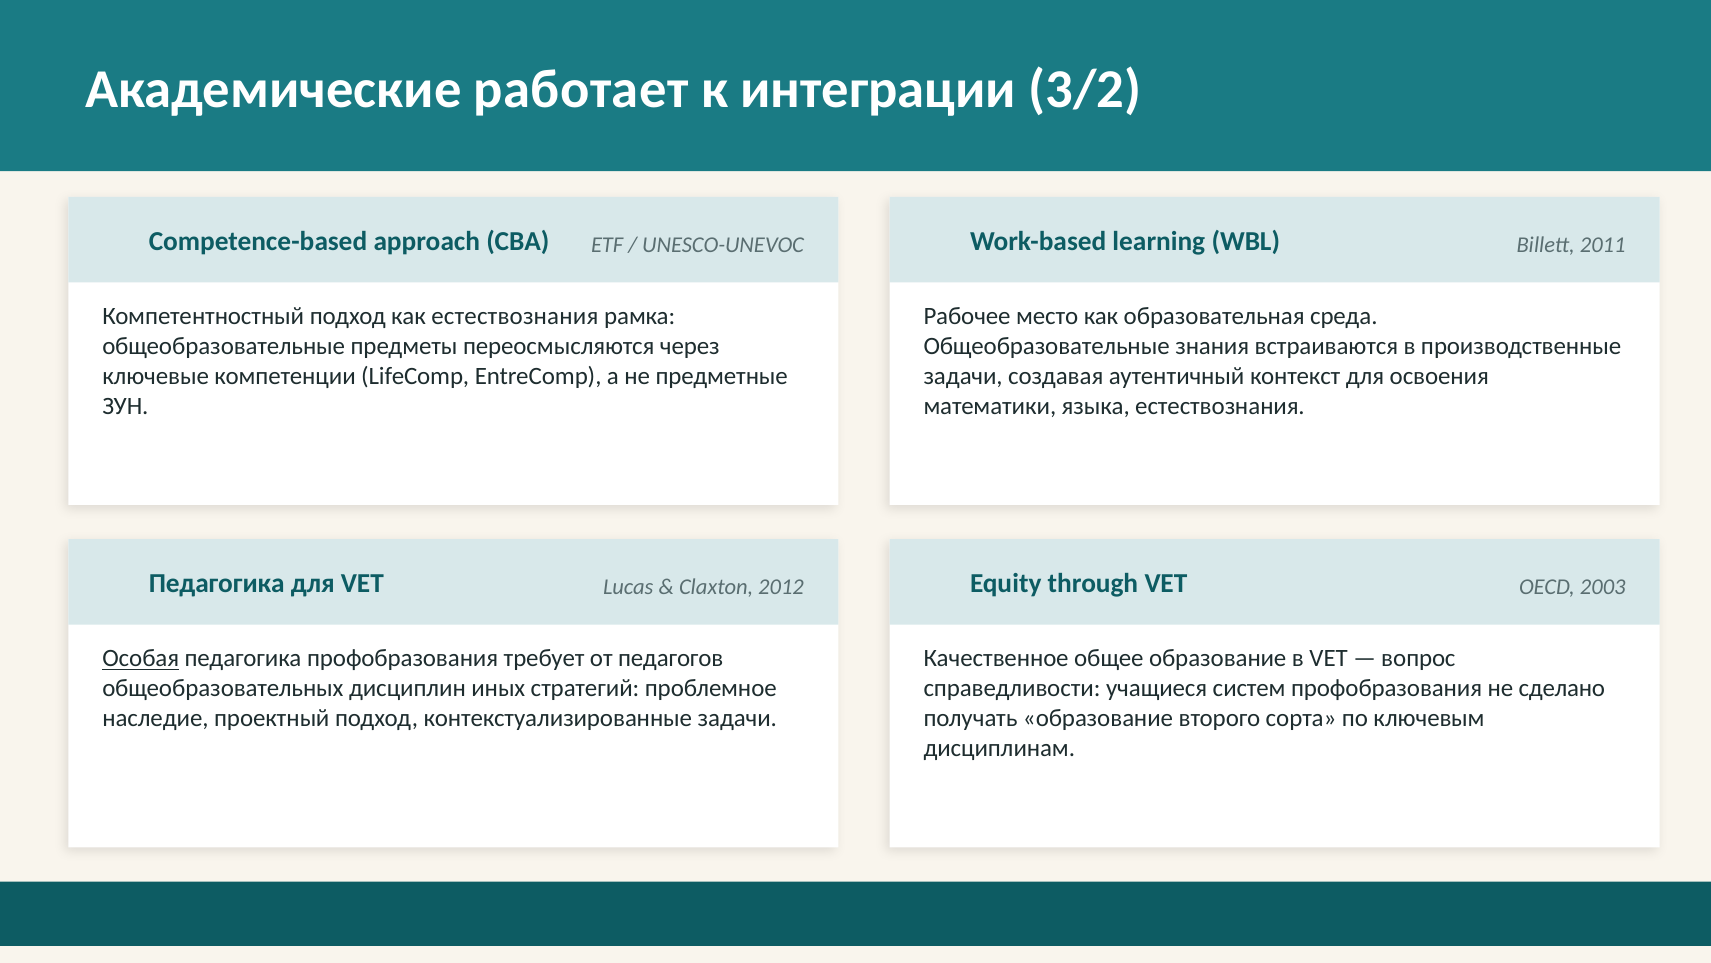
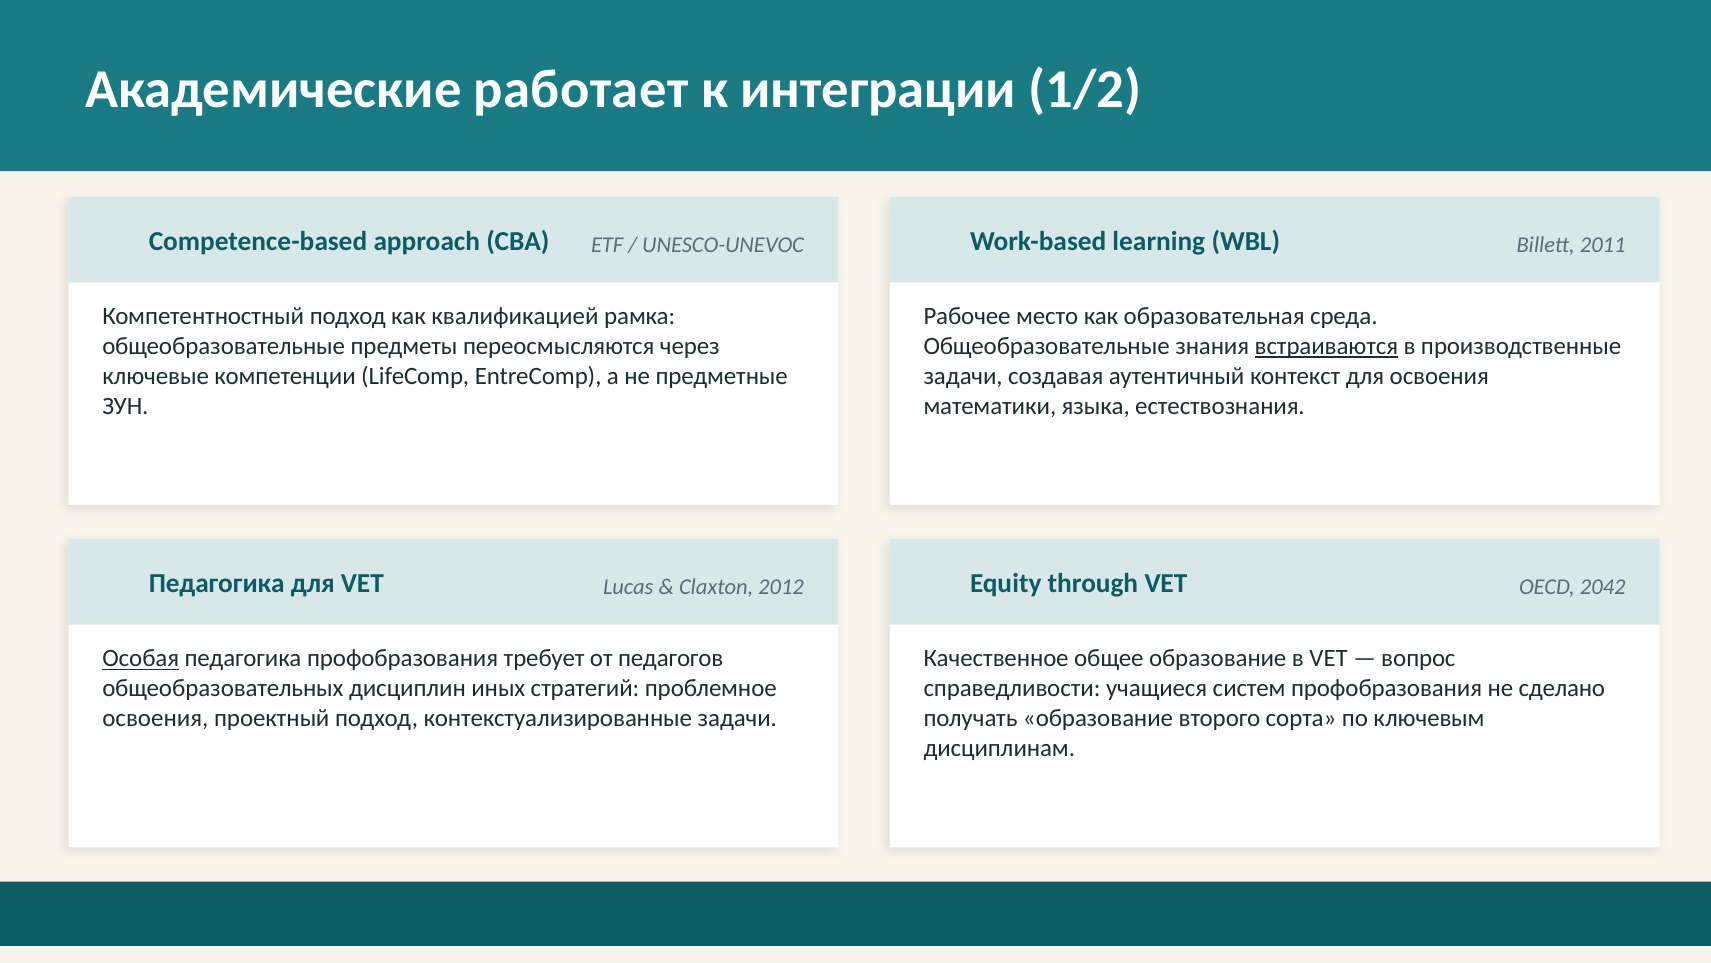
3/2: 3/2 -> 1/2
как естествознания: естествознания -> квалификацией
встраиваются underline: none -> present
2003: 2003 -> 2042
наследие at (155, 718): наследие -> освоения
